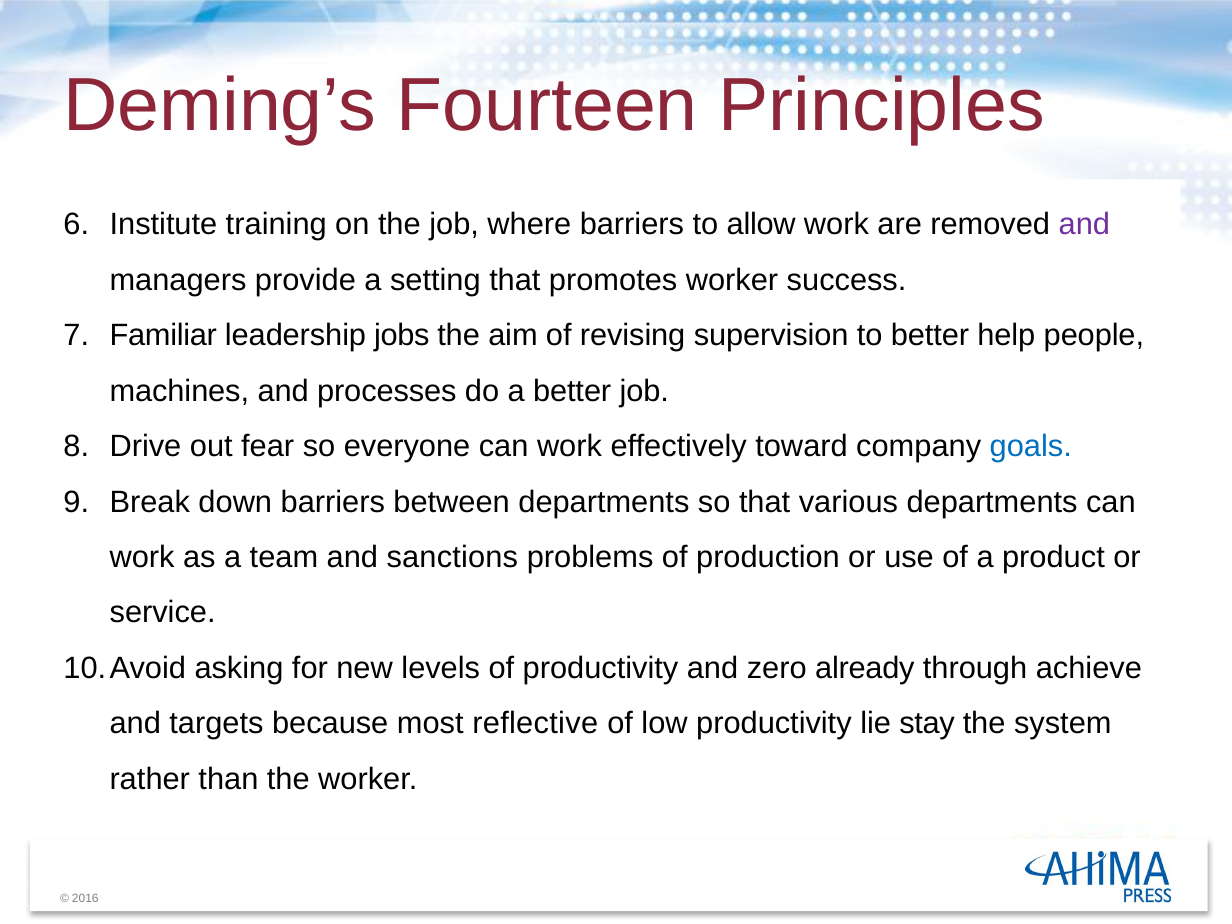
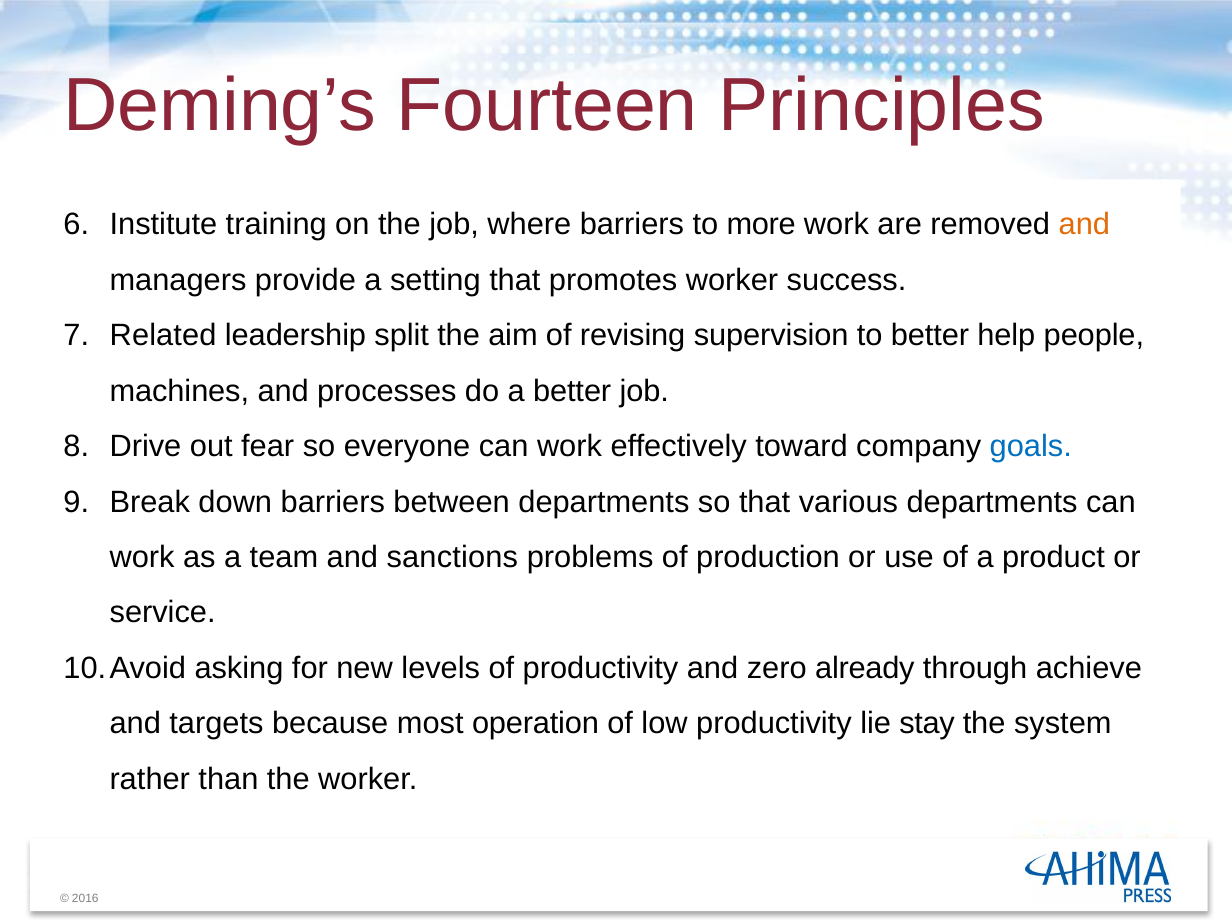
allow: allow -> more
and at (1084, 225) colour: purple -> orange
Familiar: Familiar -> Related
jobs: jobs -> split
reflective: reflective -> operation
